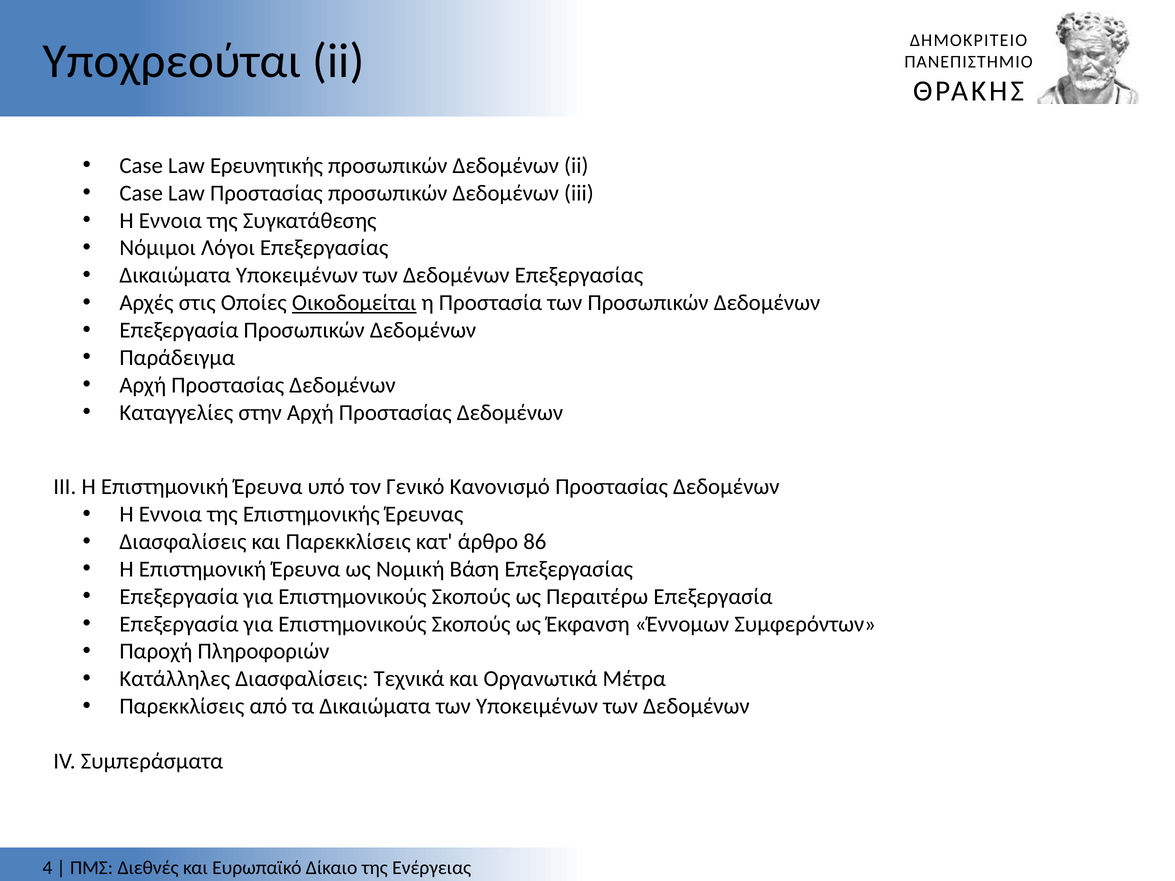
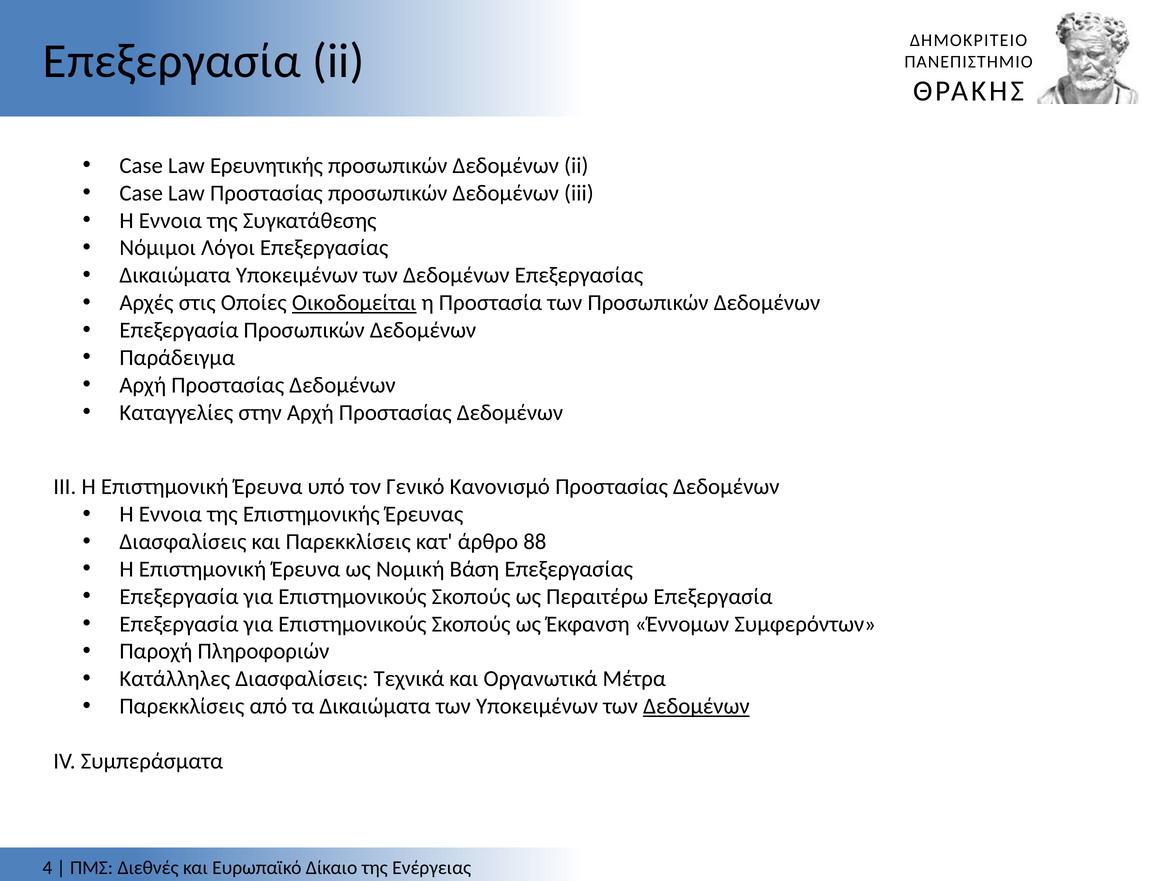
Υποχρεούται at (172, 61): Υποχρεούται -> Επεξεργασία
86: 86 -> 88
Δεδομένων at (696, 706) underline: none -> present
